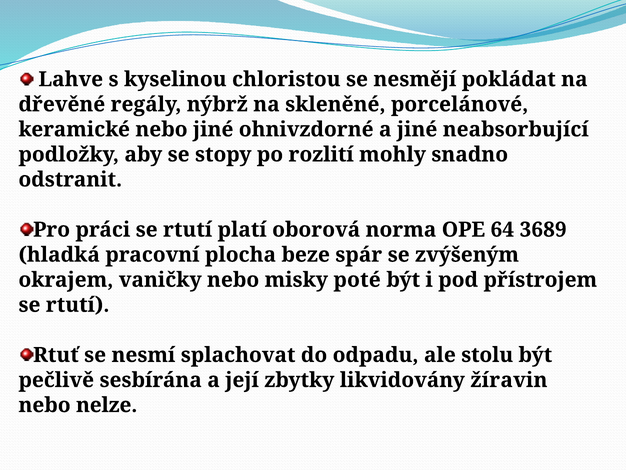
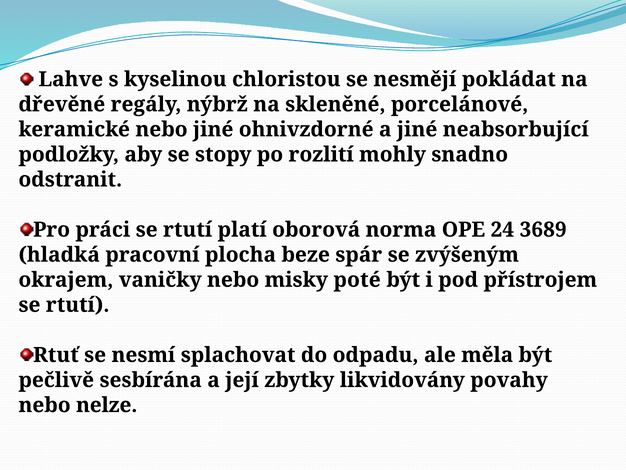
64: 64 -> 24
stolu: stolu -> měla
žíravin: žíravin -> povahy
